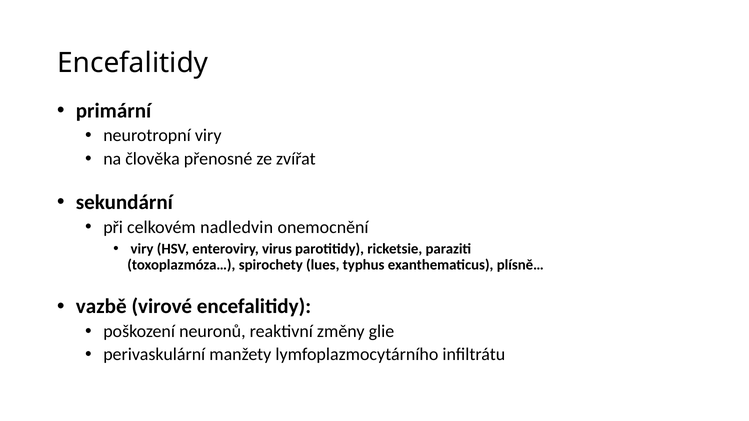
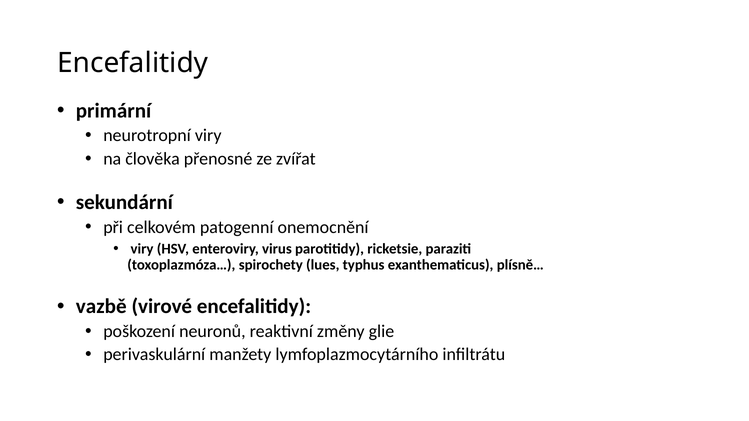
nadledvin: nadledvin -> patogenní
